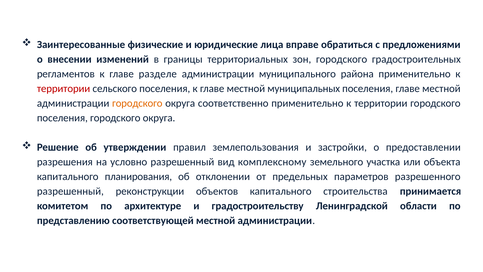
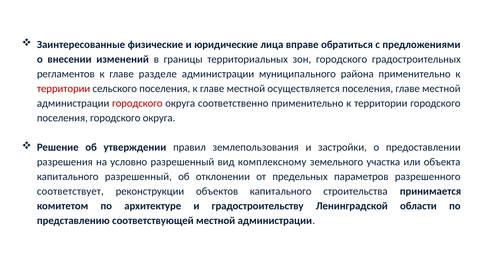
муниципальных: муниципальных -> осуществляется
городского at (137, 103) colour: orange -> red
капитального планирования: планирования -> разрешенный
разрешенный at (70, 191): разрешенный -> соответствует
